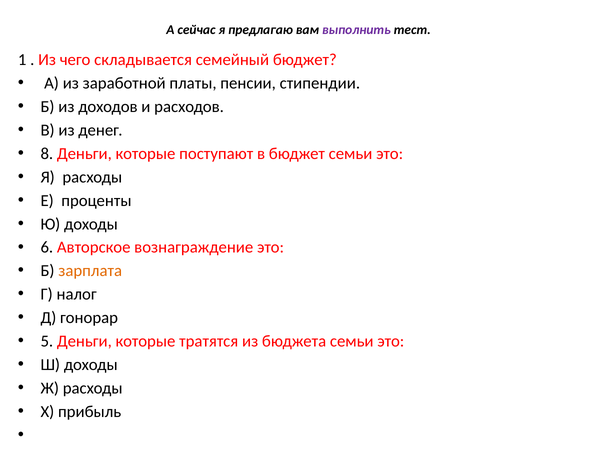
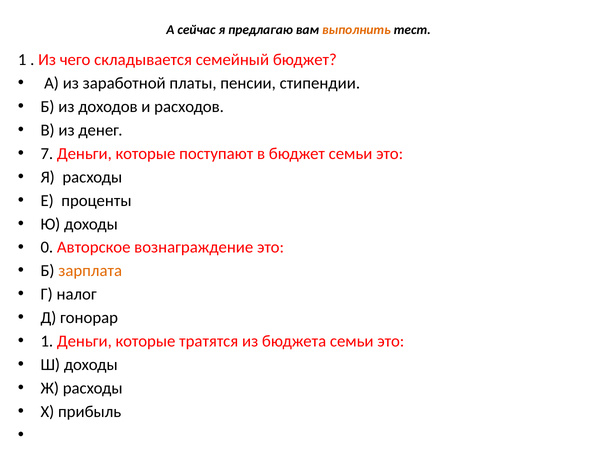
выполнить colour: purple -> orange
8: 8 -> 7
6: 6 -> 0
5 at (47, 341): 5 -> 1
